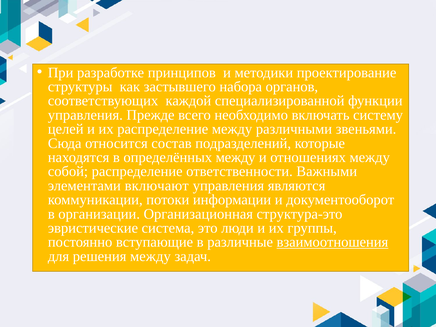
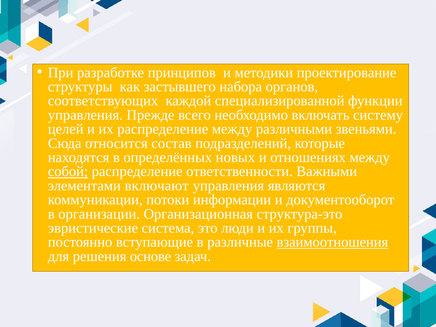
определённых между: между -> новых
собой underline: none -> present
решения между: между -> основе
